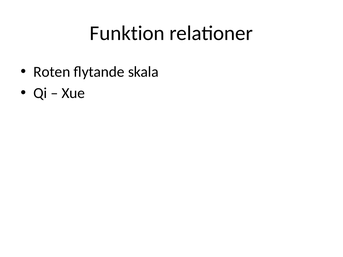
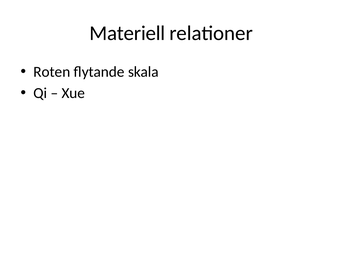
Funktion: Funktion -> Materiell
